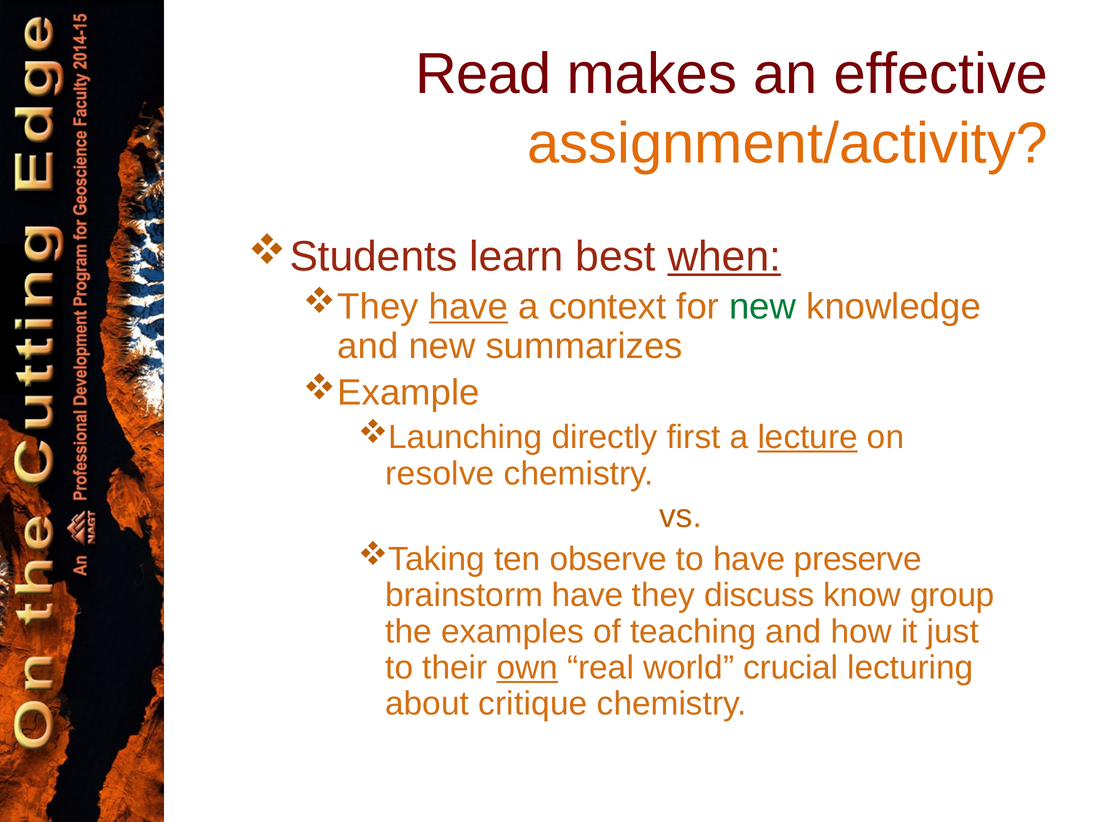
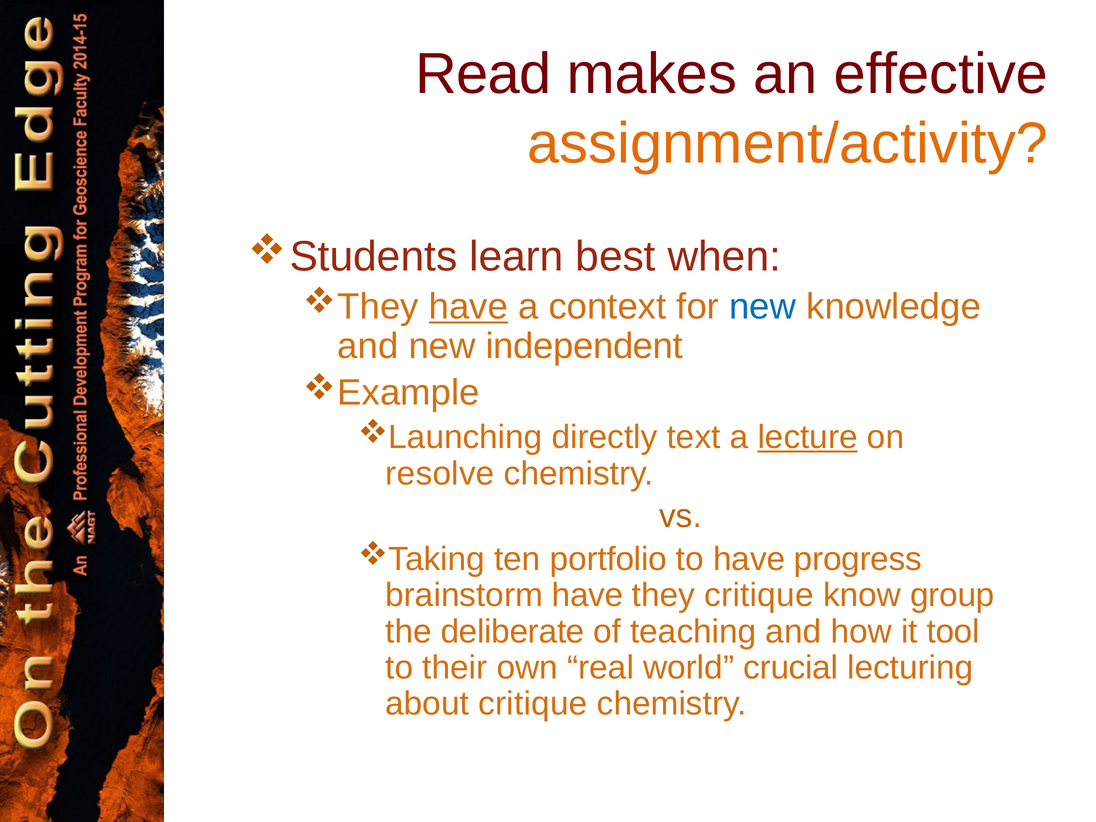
when underline: present -> none
new at (763, 307) colour: green -> blue
summarizes: summarizes -> independent
first: first -> text
observe: observe -> portfolio
preserve: preserve -> progress
they discuss: discuss -> critique
examples: examples -> deliberate
just: just -> tool
own underline: present -> none
